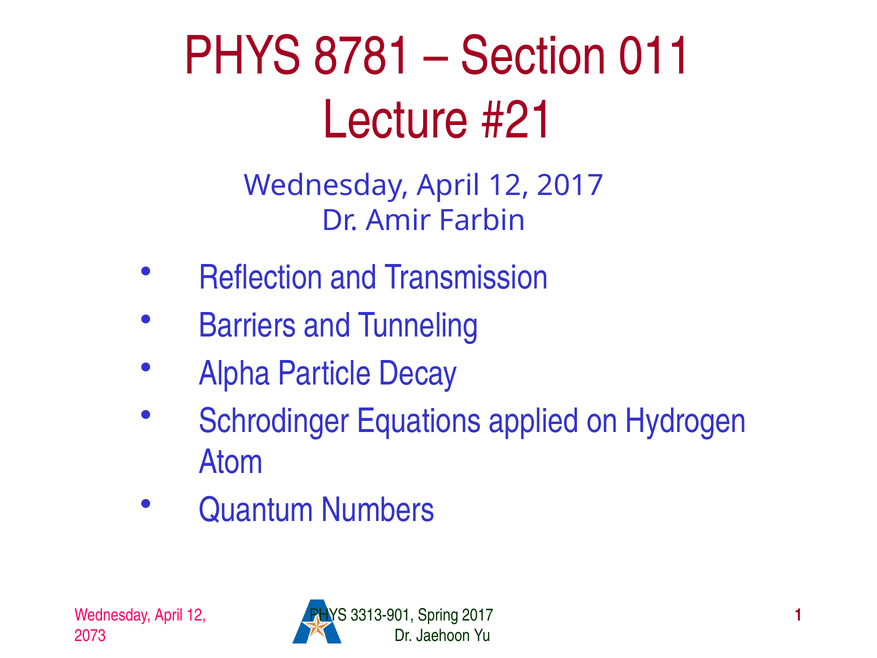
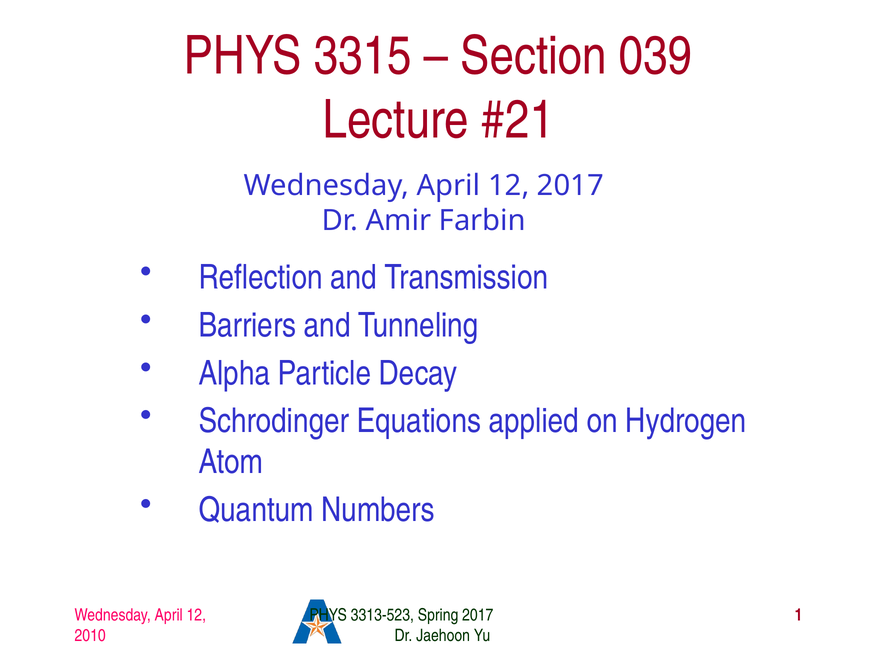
8781: 8781 -> 3315
011: 011 -> 039
3313-901: 3313-901 -> 3313-523
2073: 2073 -> 2010
